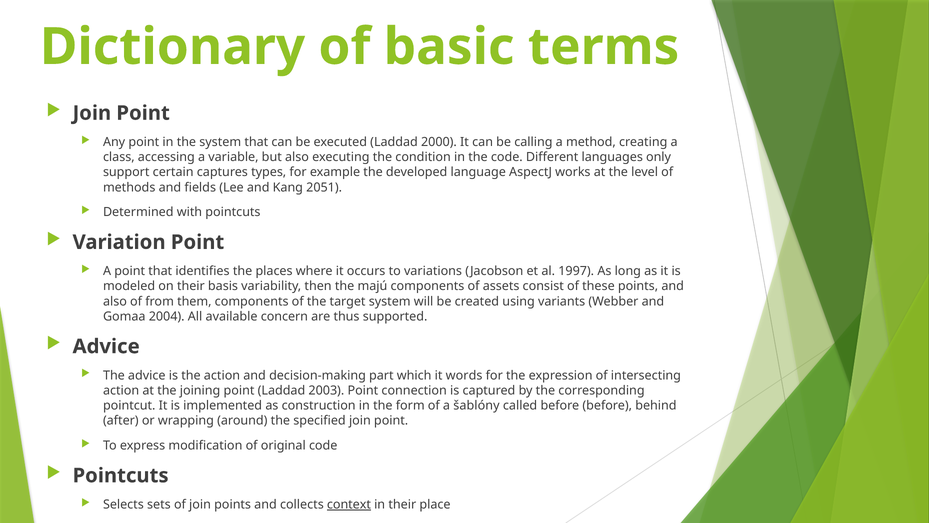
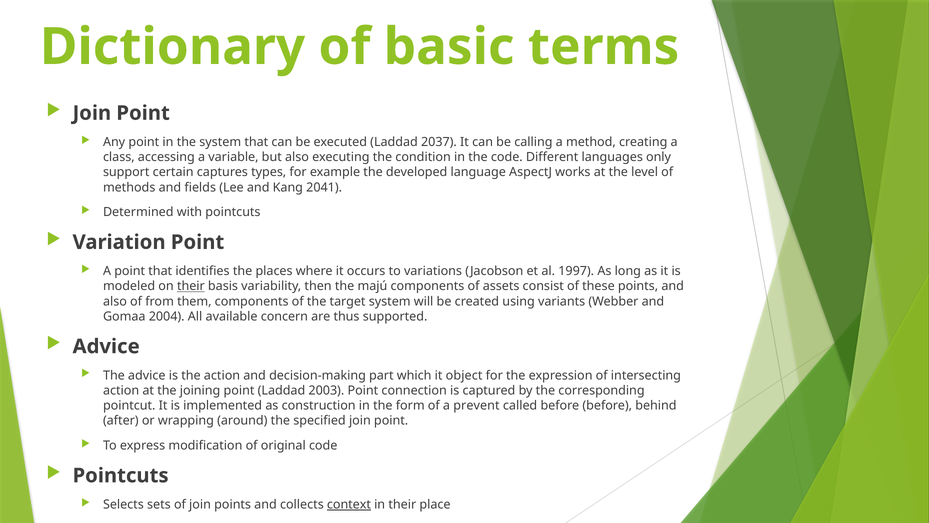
2000: 2000 -> 2037
2051: 2051 -> 2041
their at (191, 286) underline: none -> present
words: words -> object
šablóny: šablóny -> prevent
